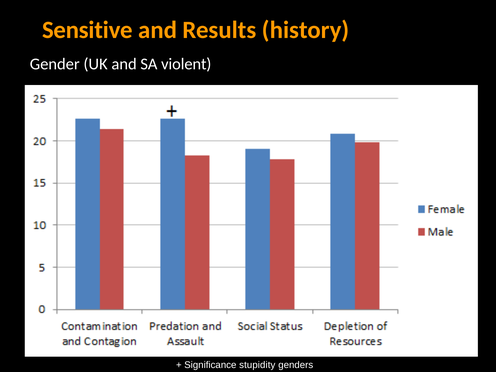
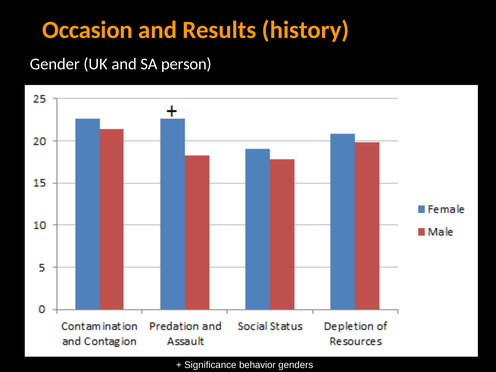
Sensitive: Sensitive -> Occasion
violent: violent -> person
stupidity: stupidity -> behavior
